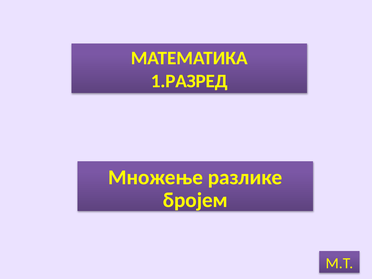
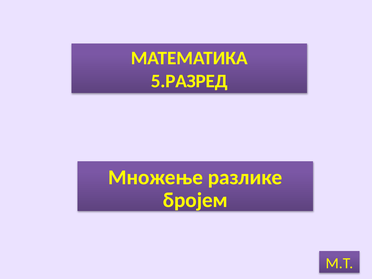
1.РАЗРЕД: 1.РАЗРЕД -> 5.РАЗРЕД
